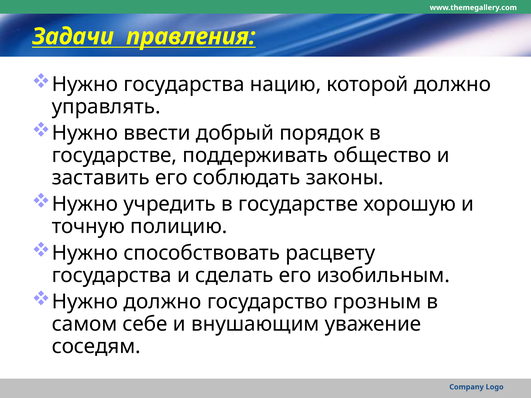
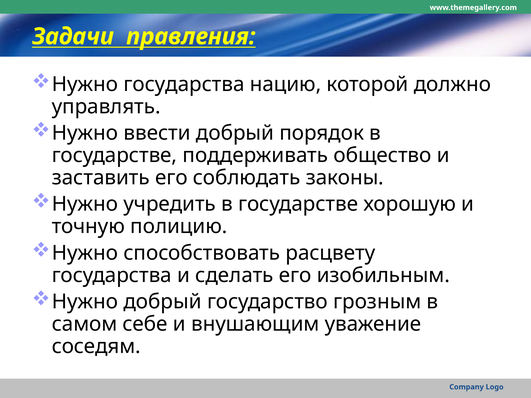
Нужно должно: должно -> добрый
